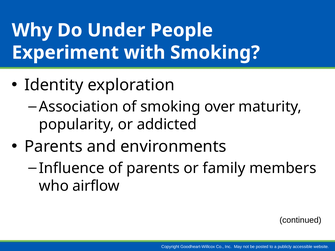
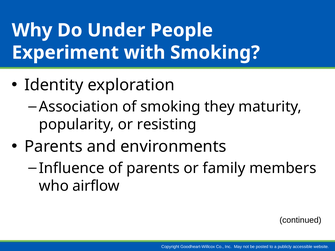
over: over -> they
addicted: addicted -> resisting
